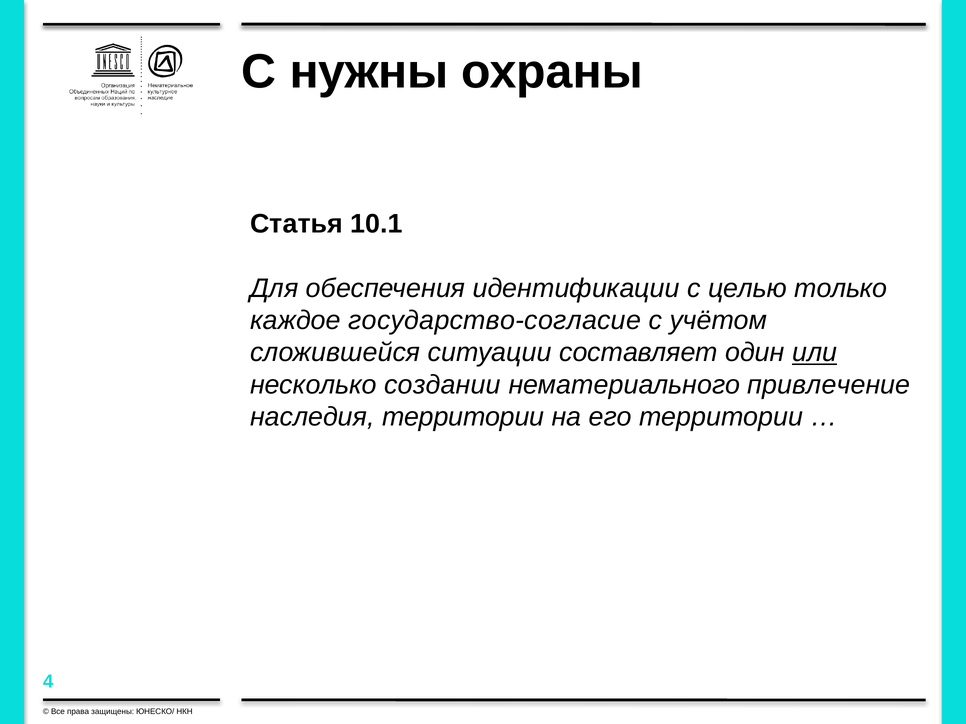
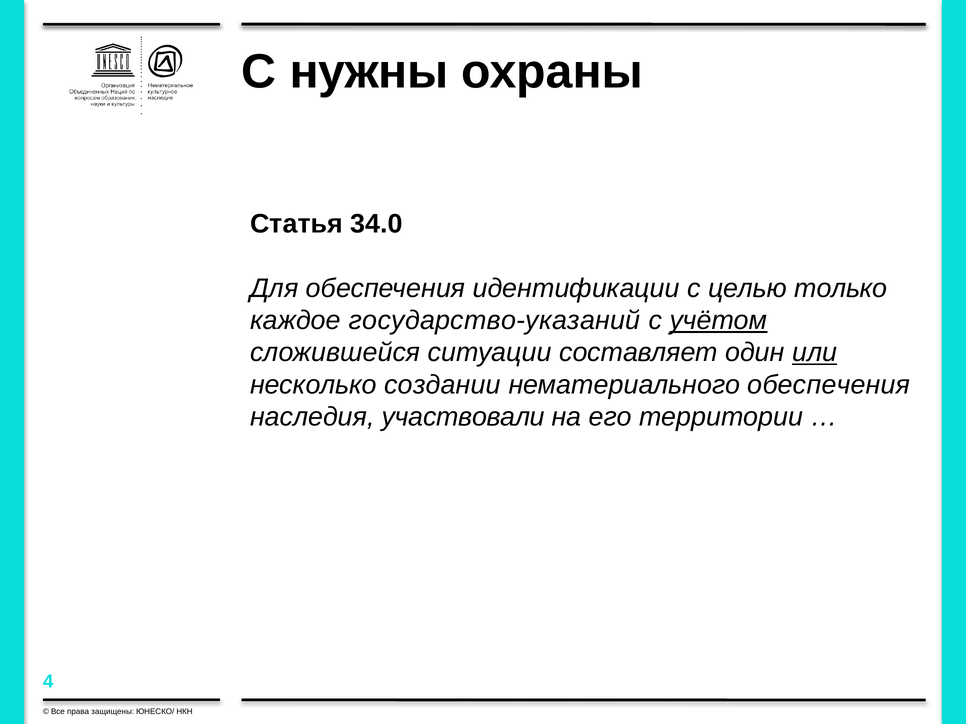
10.1: 10.1 -> 34.0
государство-согласие: государство-согласие -> государство-указаний
учётом underline: none -> present
нематериального привлечение: привлечение -> обеспечения
наследия территории: территории -> участвовали
